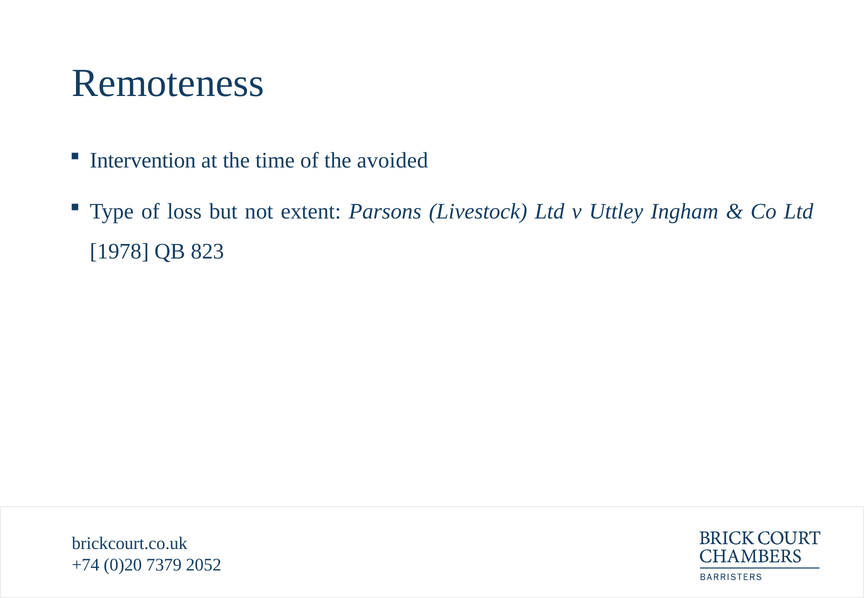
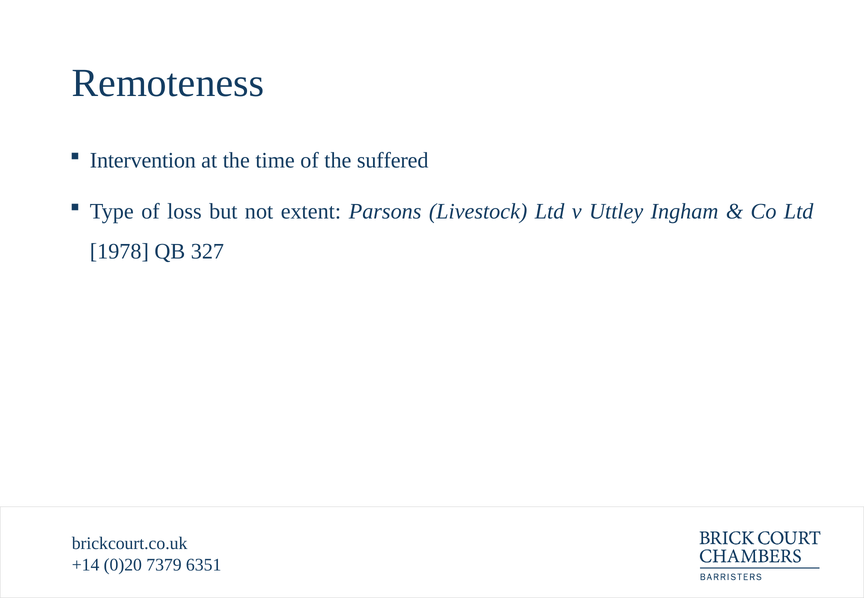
avoided: avoided -> suffered
823: 823 -> 327
+74: +74 -> +14
2052: 2052 -> 6351
